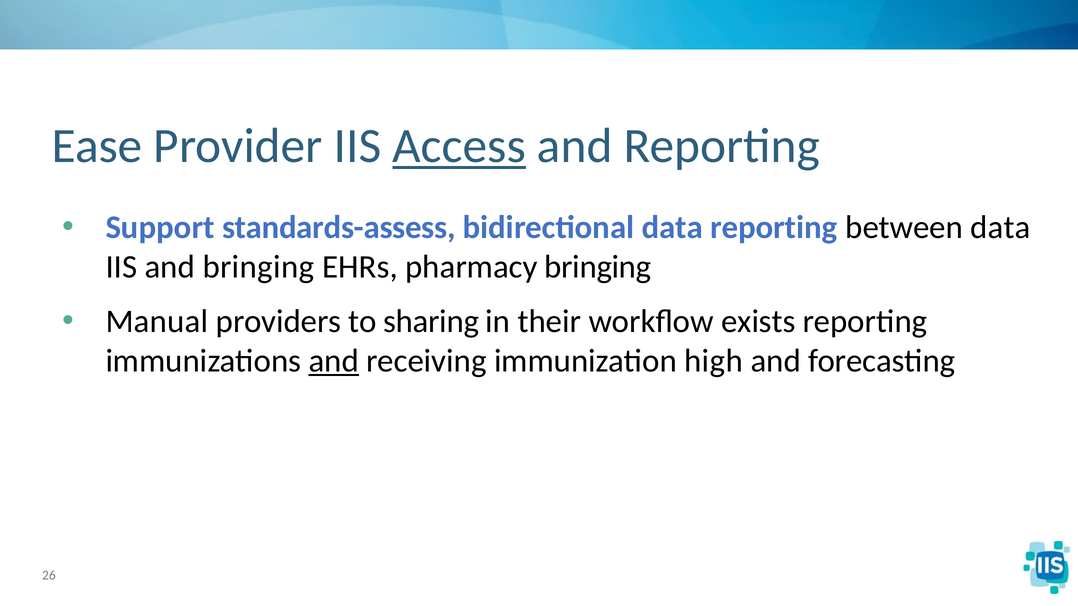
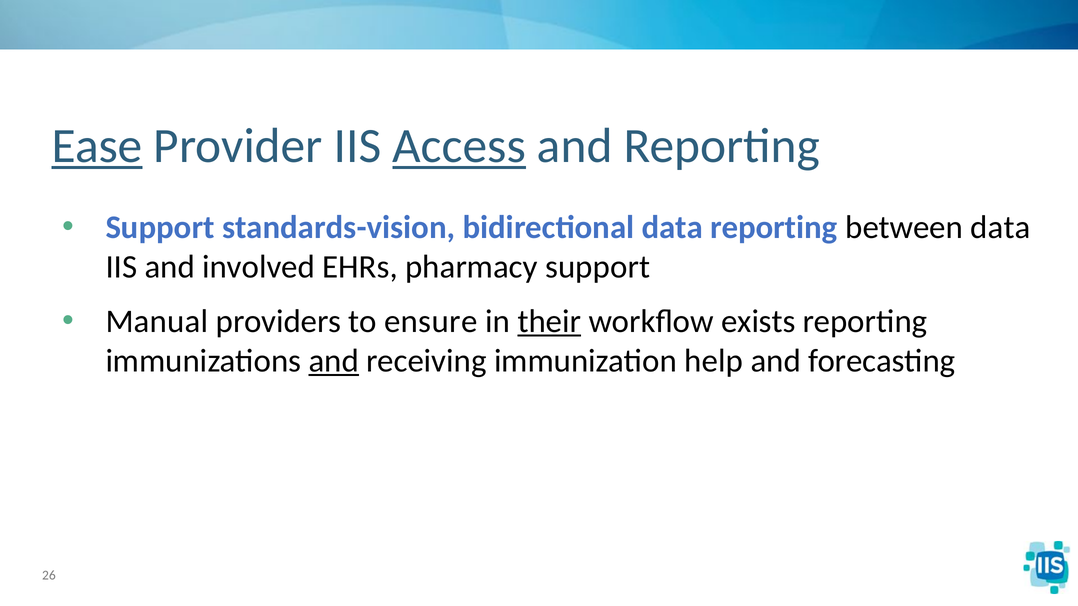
Ease underline: none -> present
standards-assess: standards-assess -> standards-vision
and bringing: bringing -> involved
pharmacy bringing: bringing -> support
sharing: sharing -> ensure
their underline: none -> present
high: high -> help
